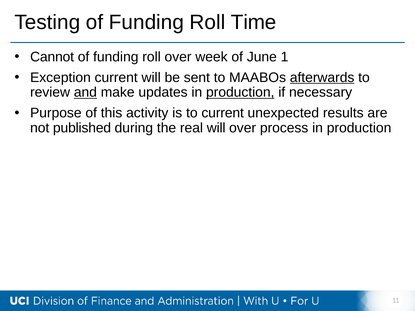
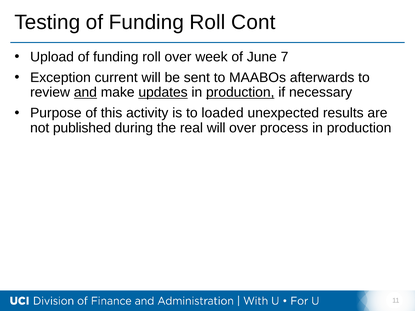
Time: Time -> Cont
Cannot: Cannot -> Upload
1: 1 -> 7
afterwards underline: present -> none
updates underline: none -> present
to current: current -> loaded
